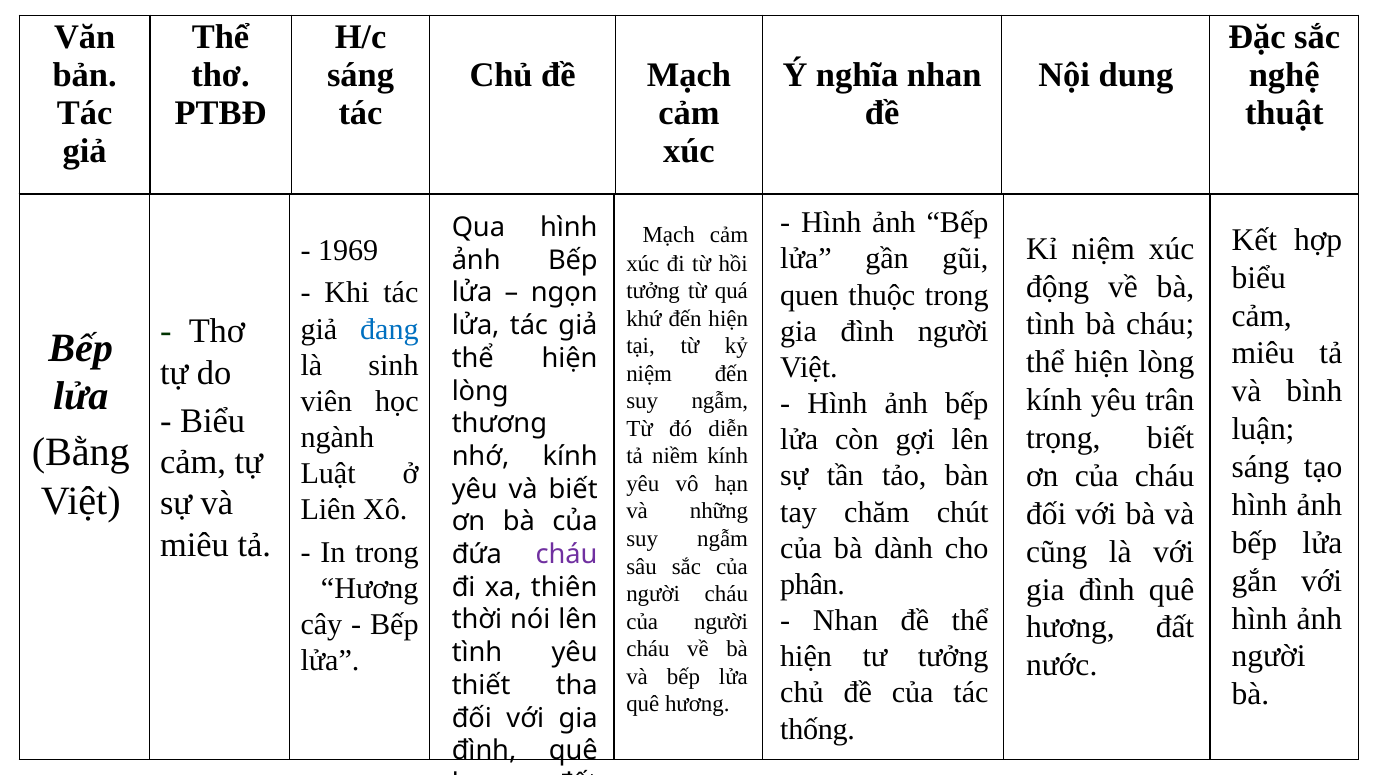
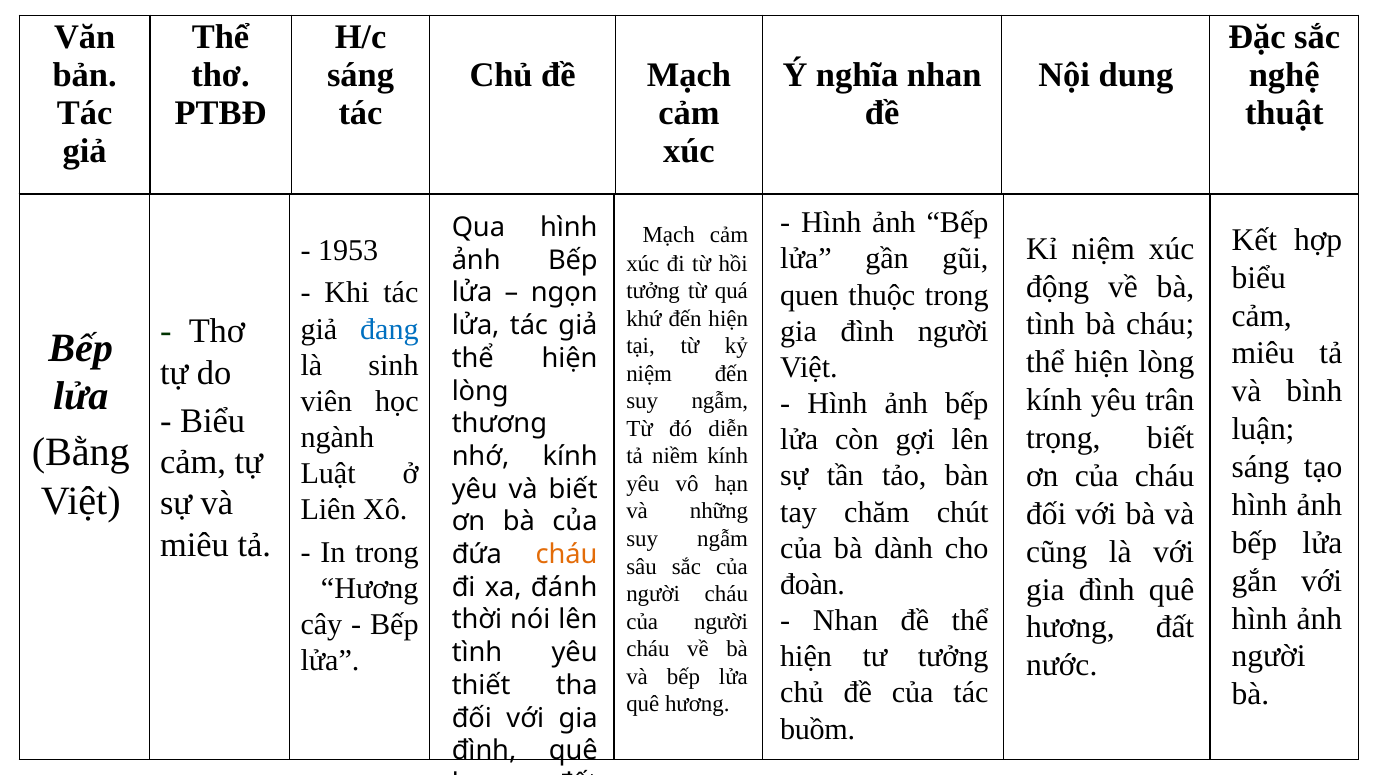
1969: 1969 -> 1953
cháu at (567, 555) colour: purple -> orange
phân: phân -> đoàn
thiên: thiên -> đánh
thống: thống -> buồm
